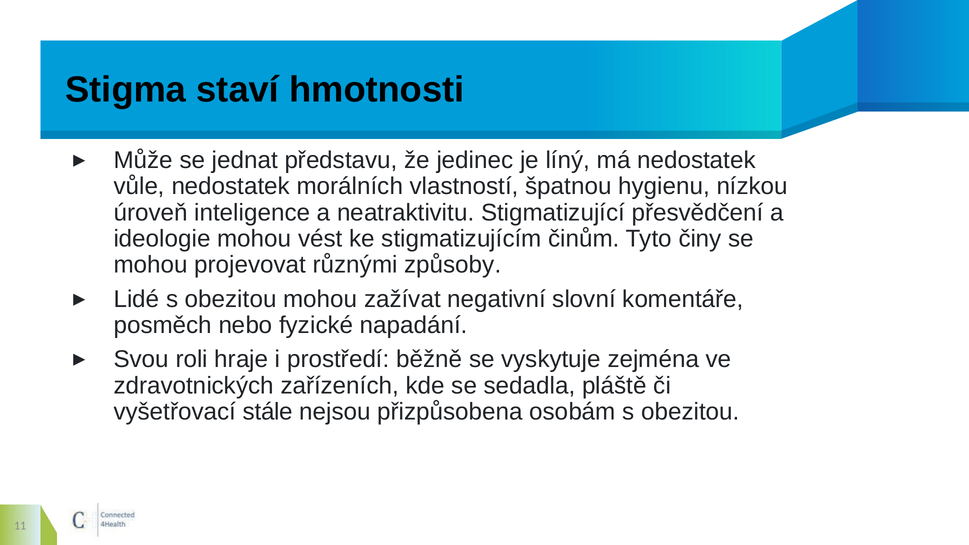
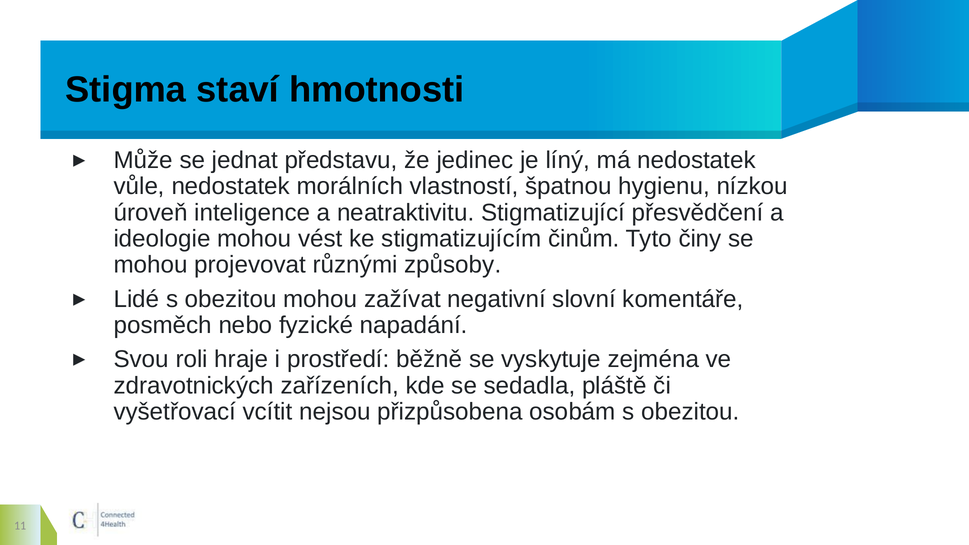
stále: stále -> vcítit
